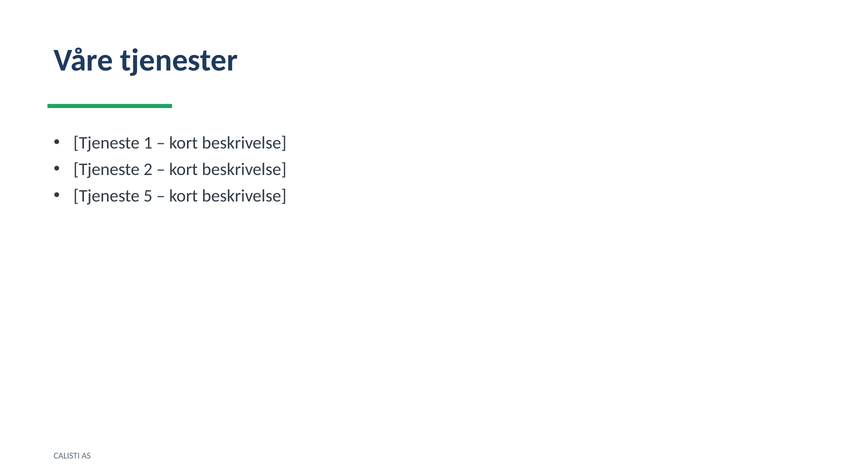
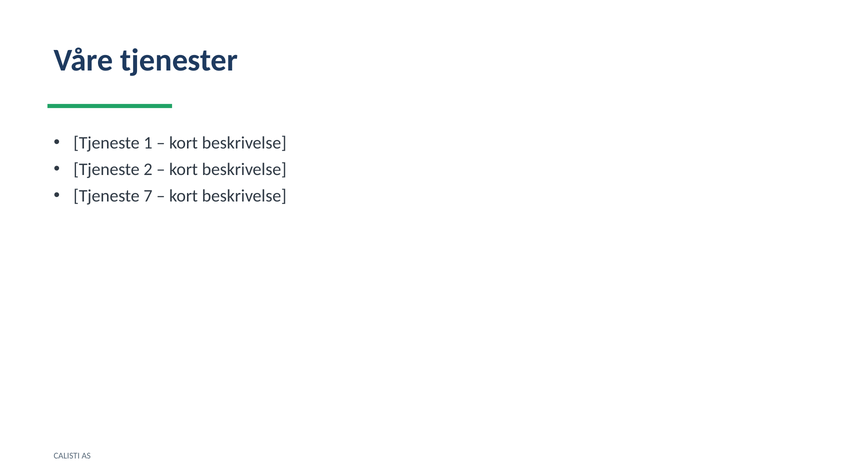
5: 5 -> 7
